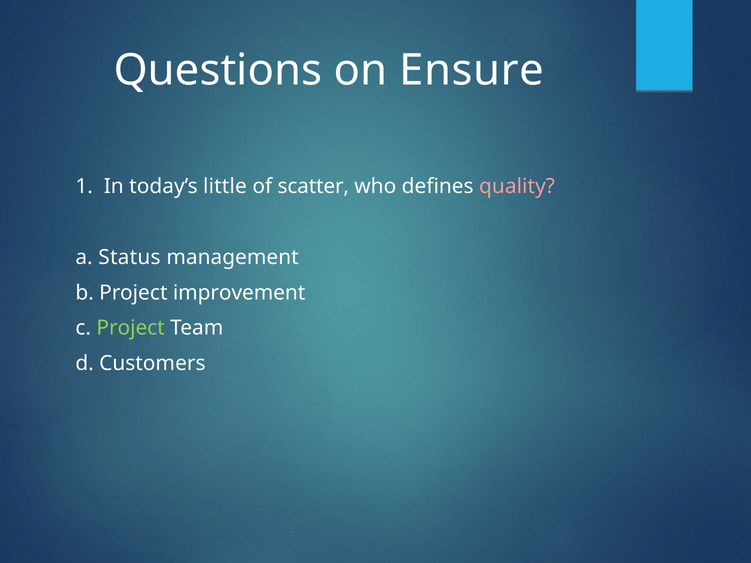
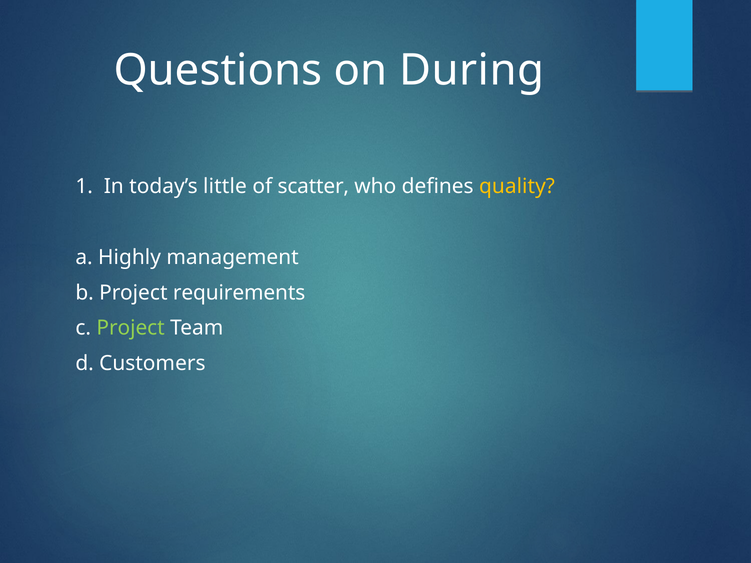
Ensure: Ensure -> During
quality colour: pink -> yellow
Status: Status -> Highly
improvement: improvement -> requirements
